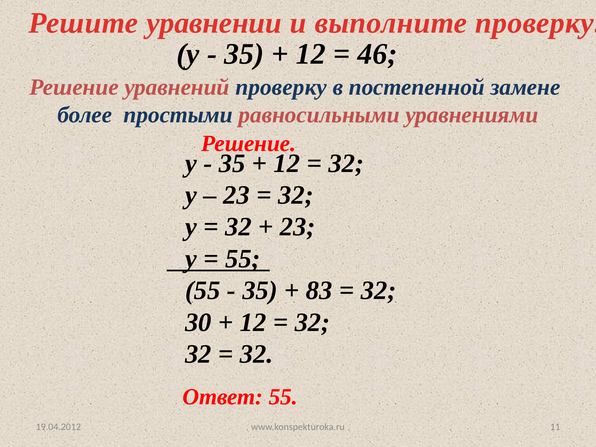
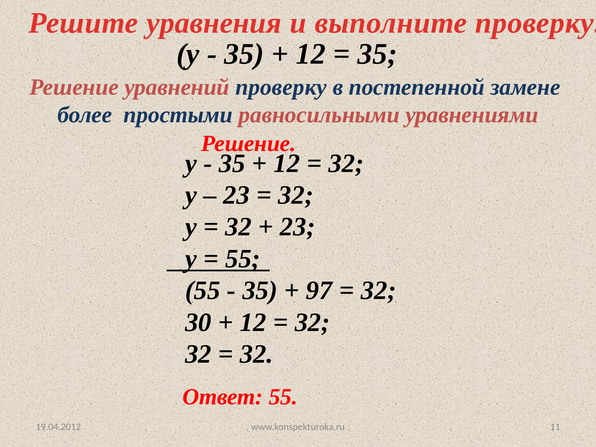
уравнении: уравнении -> уравнения
46 at (377, 54): 46 -> 35
83: 83 -> 97
